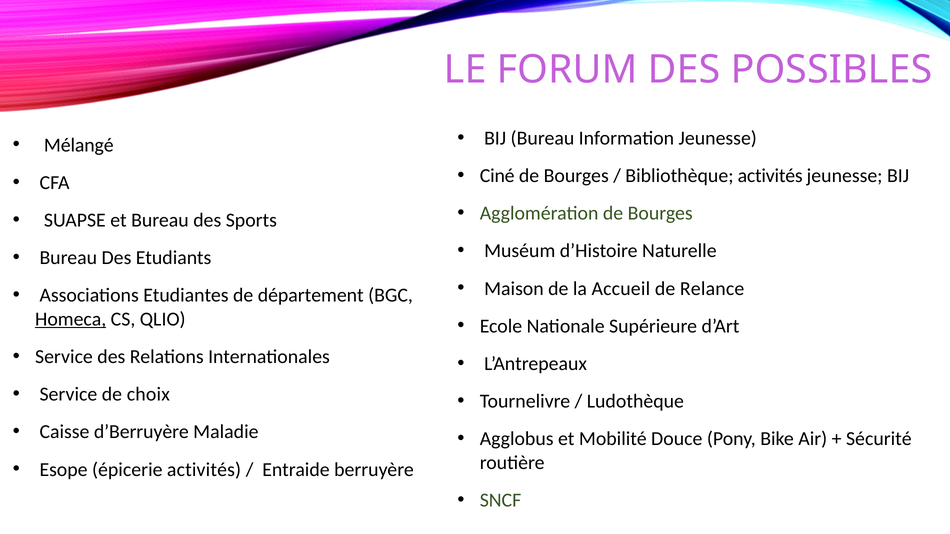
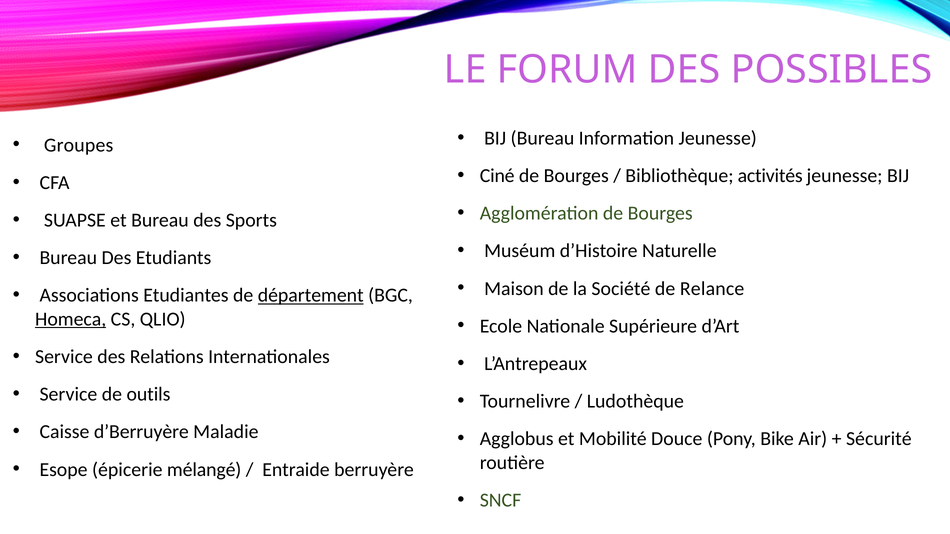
Mélangé: Mélangé -> Groupes
Accueil: Accueil -> Société
département underline: none -> present
choix: choix -> outils
épicerie activités: activités -> mélangé
